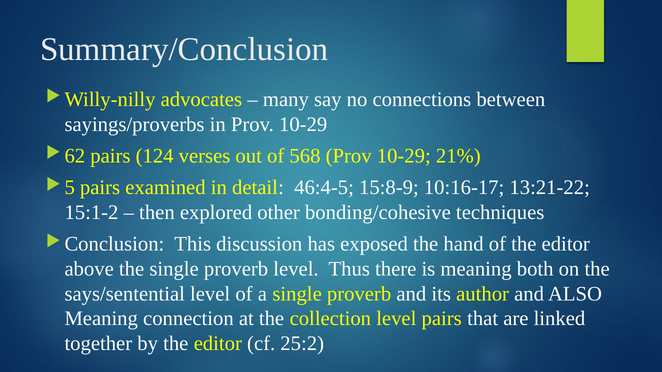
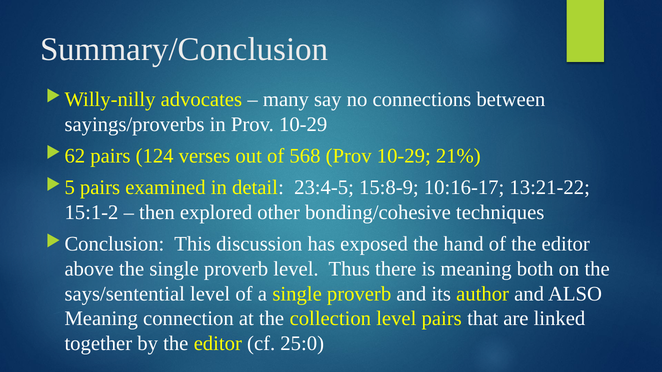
46:4-5: 46:4-5 -> 23:4-5
25:2: 25:2 -> 25:0
